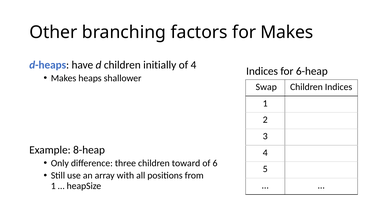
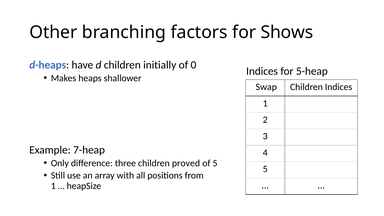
for Makes: Makes -> Shows
of 4: 4 -> 0
6-heap: 6-heap -> 5-heap
8-heap: 8-heap -> 7-heap
toward: toward -> proved
of 6: 6 -> 5
